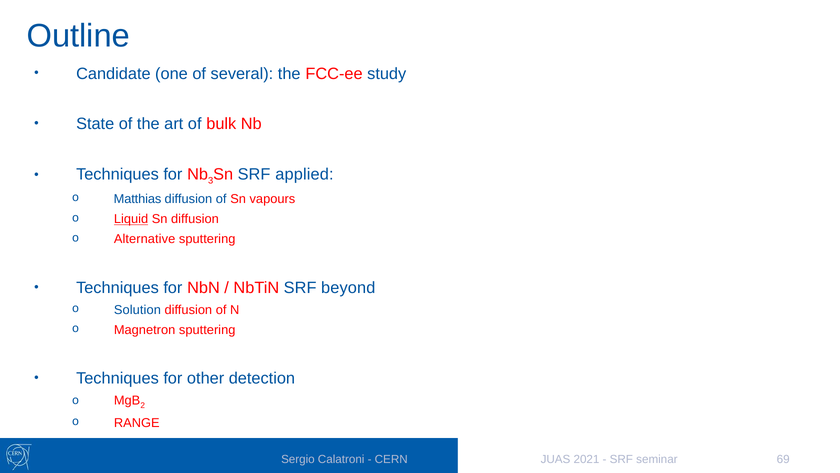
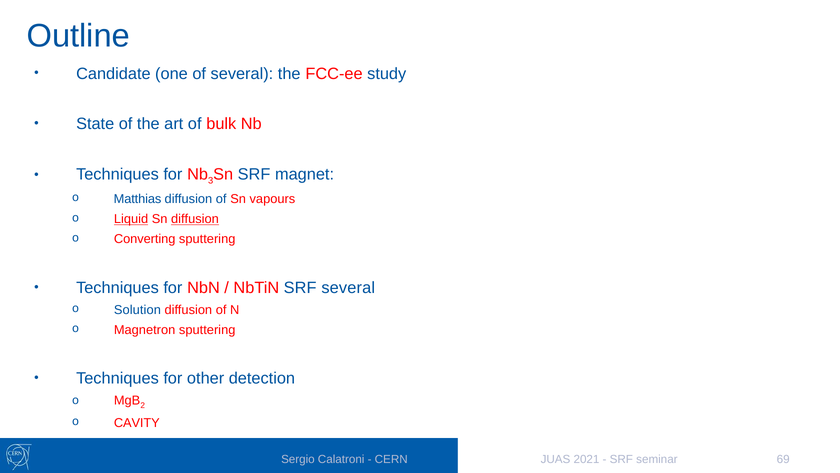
applied: applied -> magnet
diffusion at (195, 219) underline: none -> present
Alternative: Alternative -> Converting
SRF beyond: beyond -> several
RANGE: RANGE -> CAVITY
